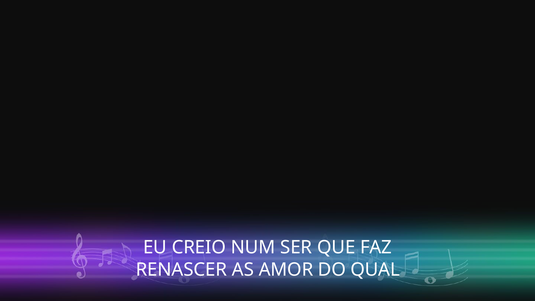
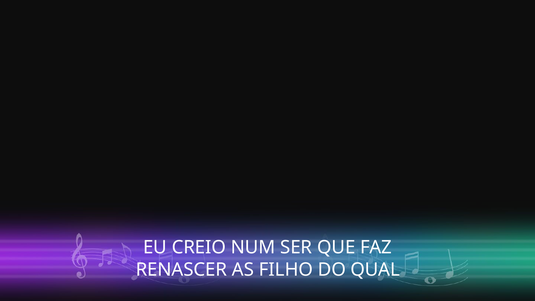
AMOR: AMOR -> FILHO
